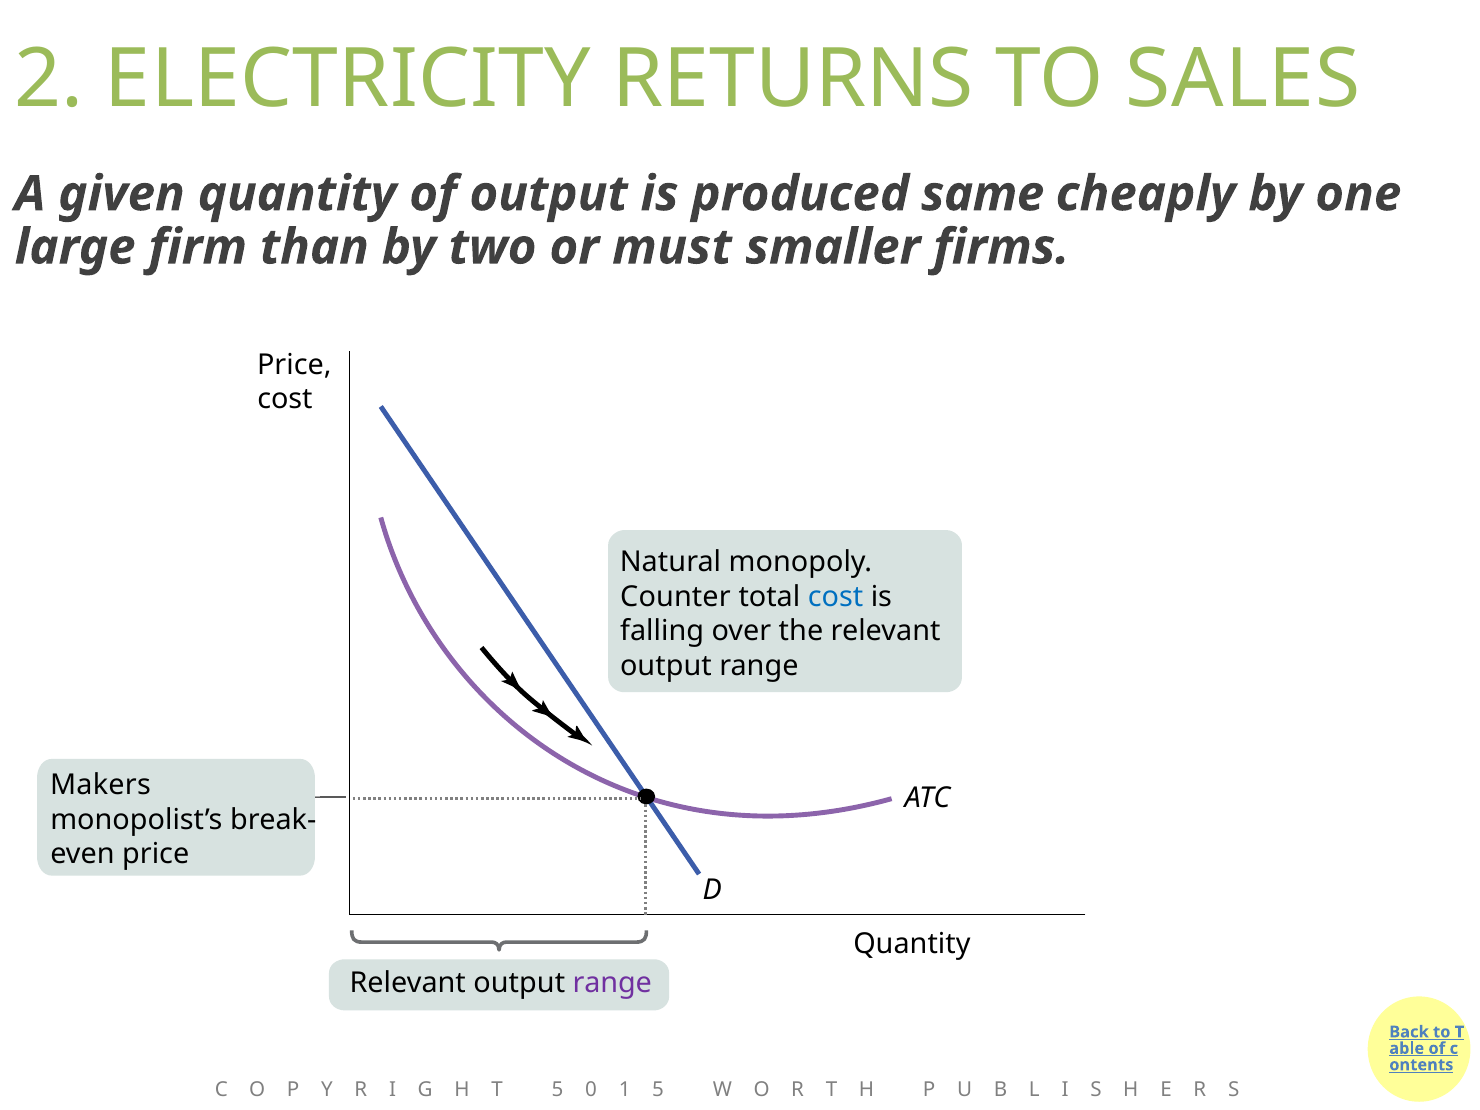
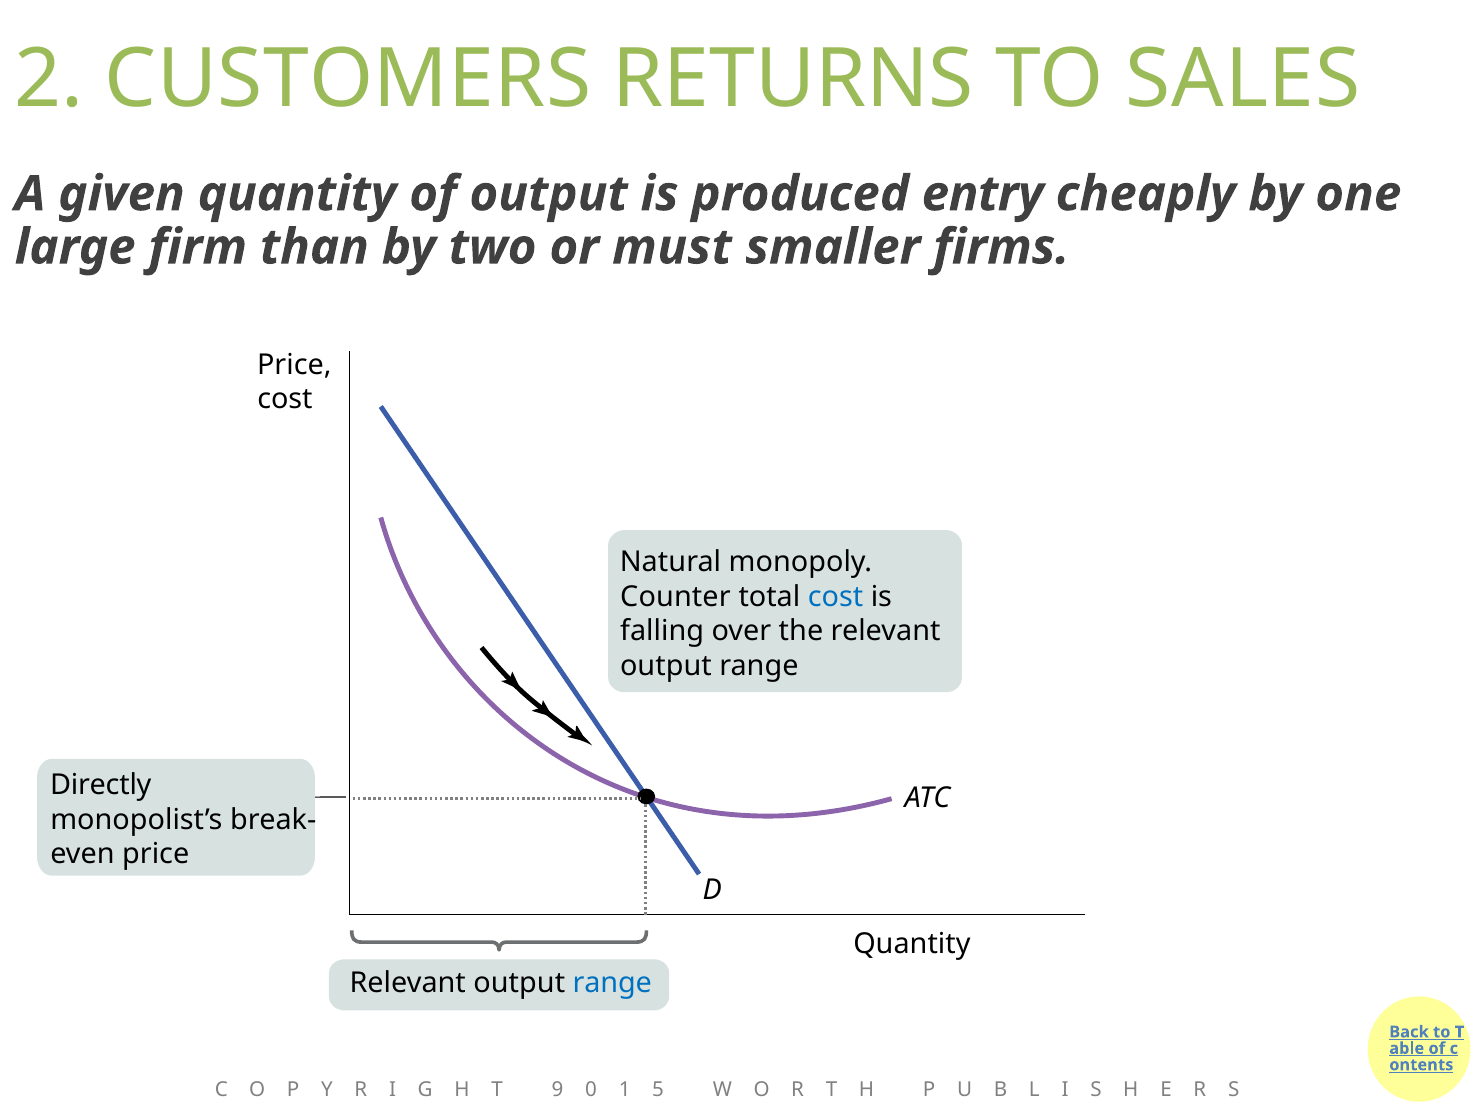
ELECTRICITY: ELECTRICITY -> CUSTOMERS
same: same -> entry
Makers: Makers -> Directly
range at (612, 983) colour: purple -> blue
5 at (558, 1090): 5 -> 9
